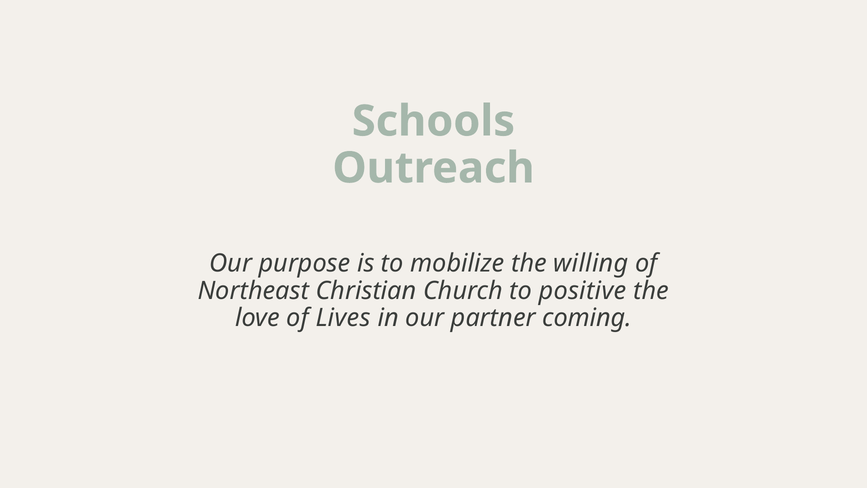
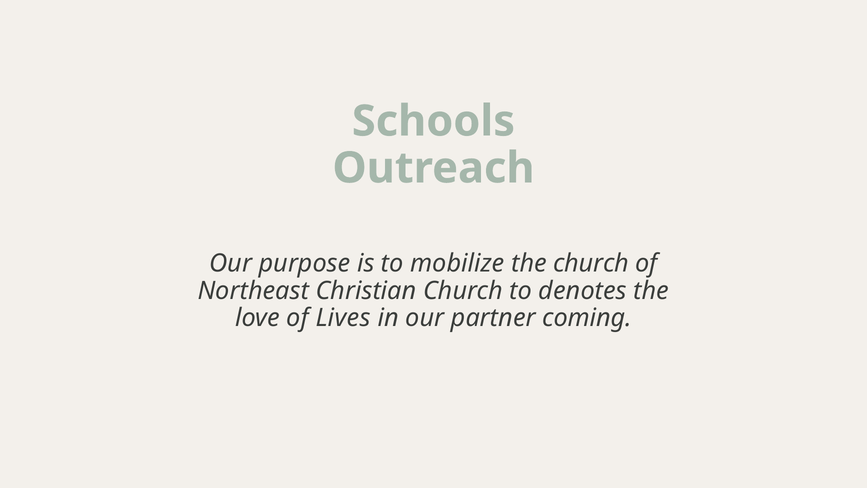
the willing: willing -> church
positive: positive -> denotes
